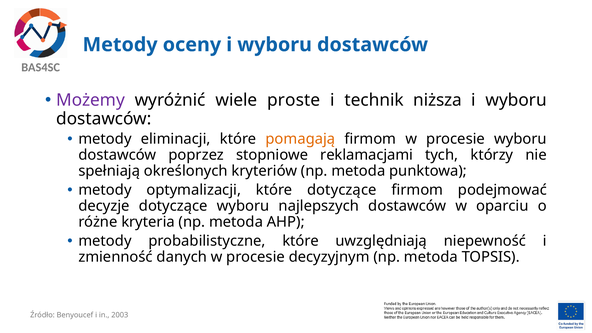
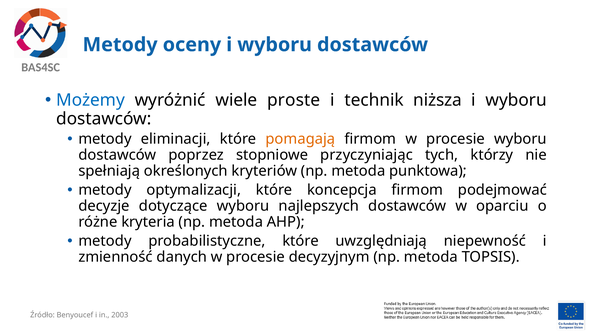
Możemy colour: purple -> blue
reklamacjami: reklamacjami -> przyczyniając
które dotyczące: dotyczące -> koncepcja
